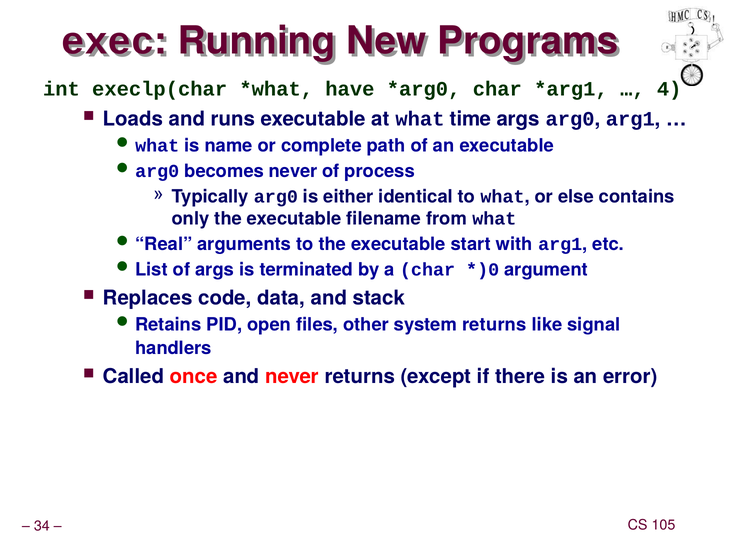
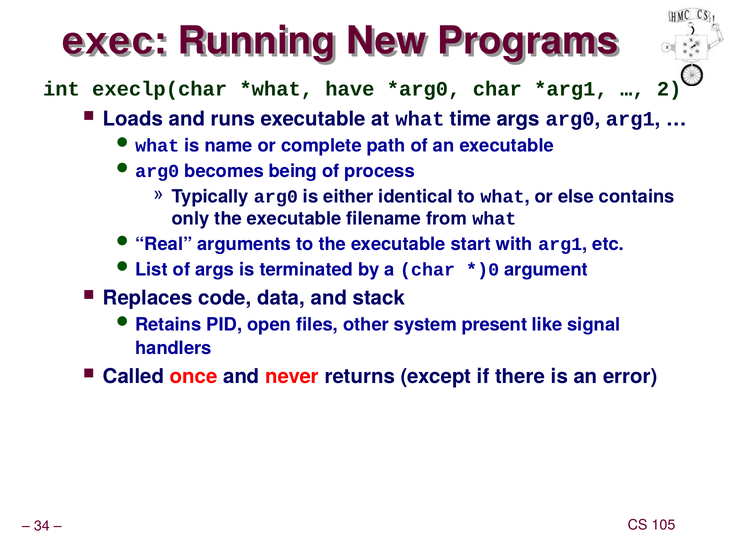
4: 4 -> 2
becomes never: never -> being
system returns: returns -> present
